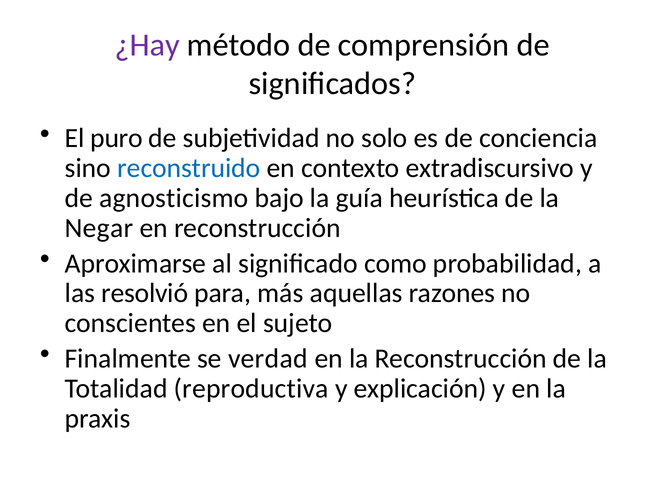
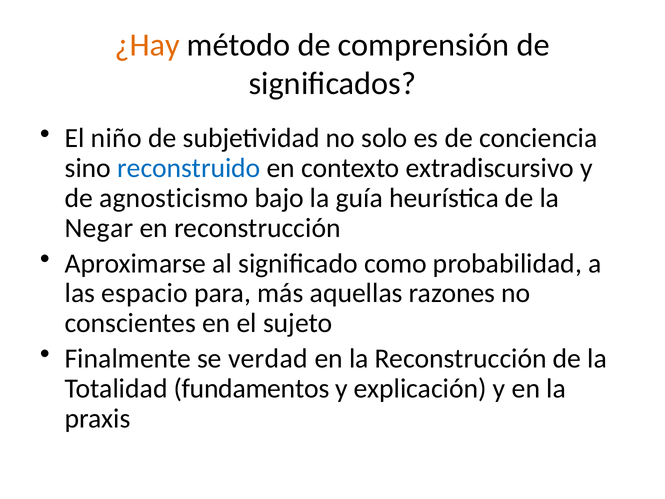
¿Hay colour: purple -> orange
puro: puro -> niño
resolvió: resolvió -> espacio
reproductiva: reproductiva -> fundamentos
